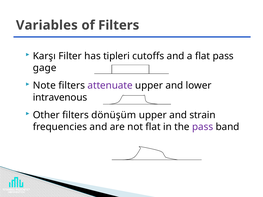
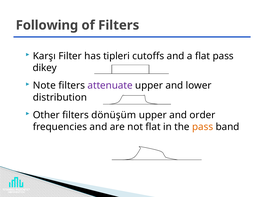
Variables: Variables -> Following
gage: gage -> dikey
intravenous: intravenous -> distribution
strain: strain -> order
pass at (203, 127) colour: purple -> orange
